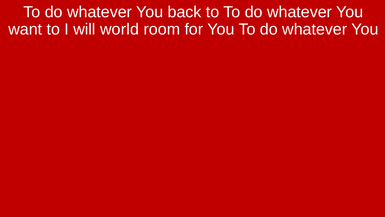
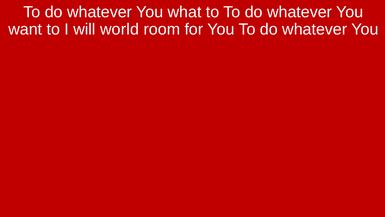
back: back -> what
